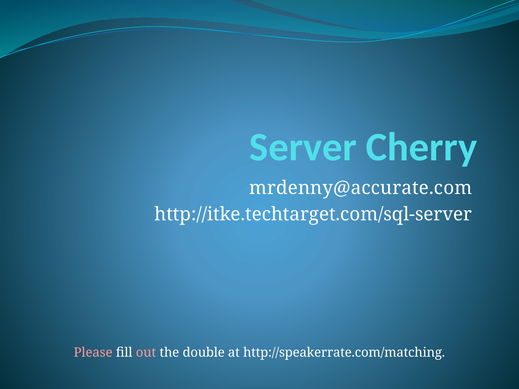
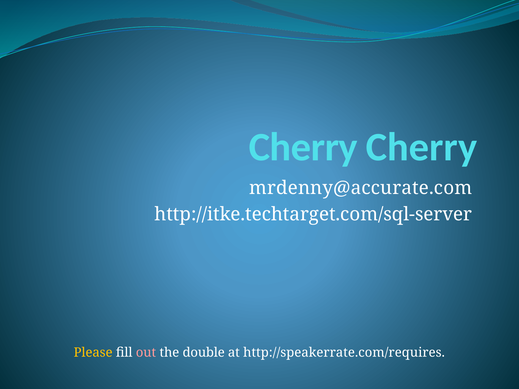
Server at (303, 147): Server -> Cherry
Please colour: pink -> yellow
http://speakerrate.com/matching: http://speakerrate.com/matching -> http://speakerrate.com/requires
